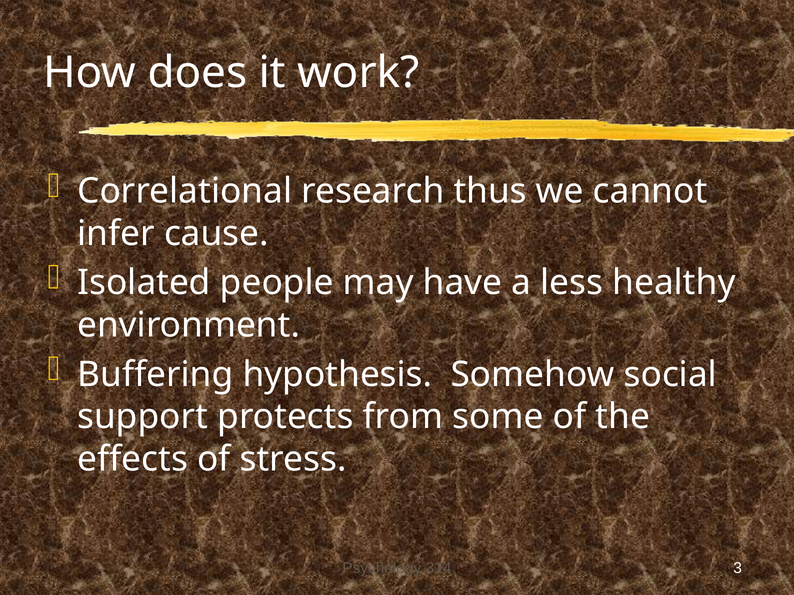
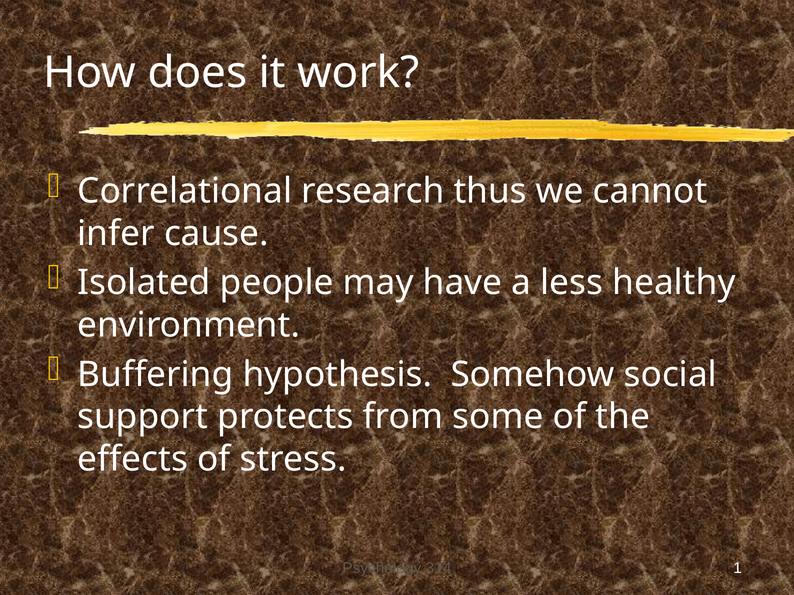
3: 3 -> 1
